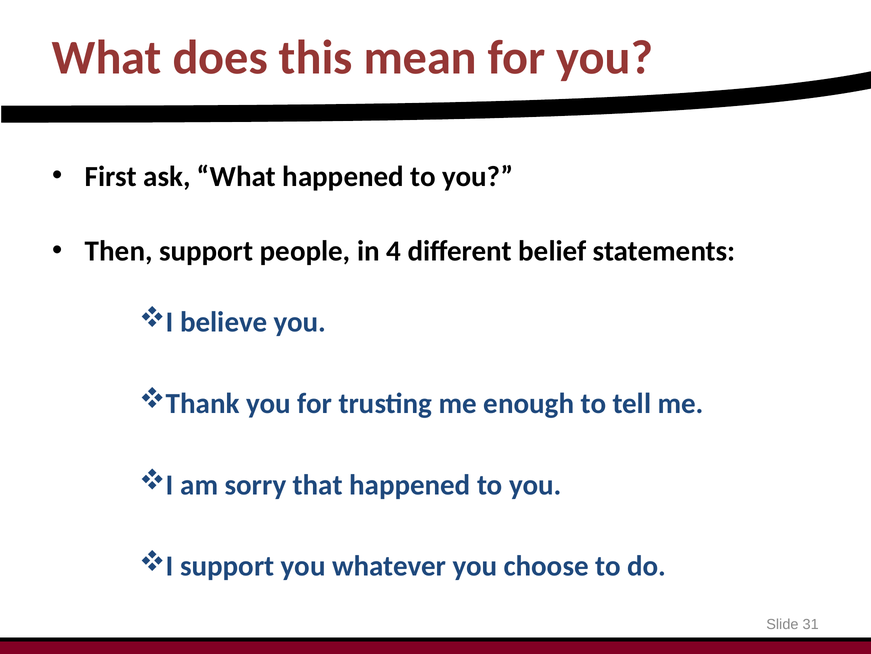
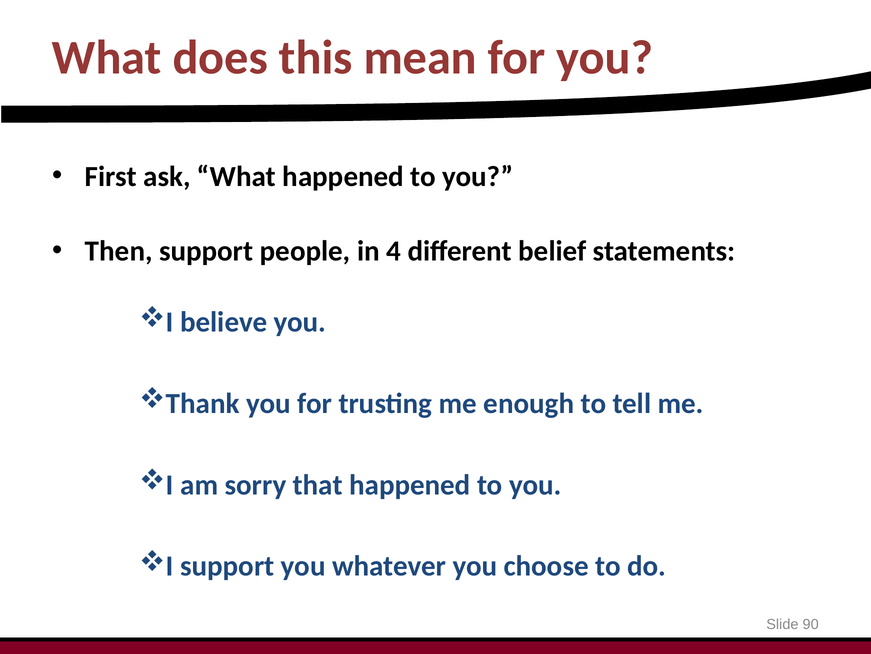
31: 31 -> 90
